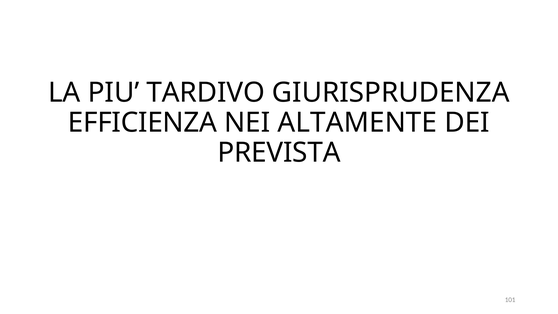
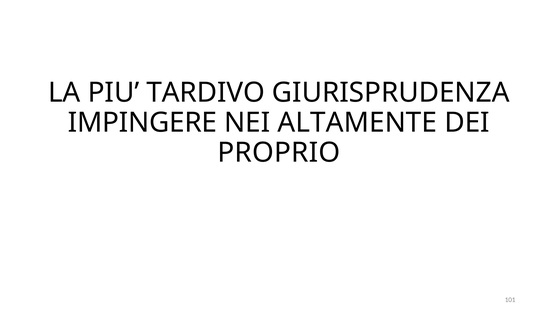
EFFICIENZA: EFFICIENZA -> IMPINGERE
PREVISTA: PREVISTA -> PROPRIO
